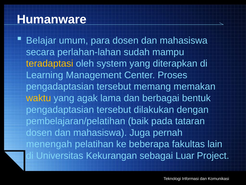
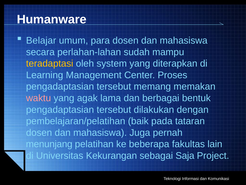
waktu colour: yellow -> pink
menengah: menengah -> menunjang
Luar: Luar -> Saja
